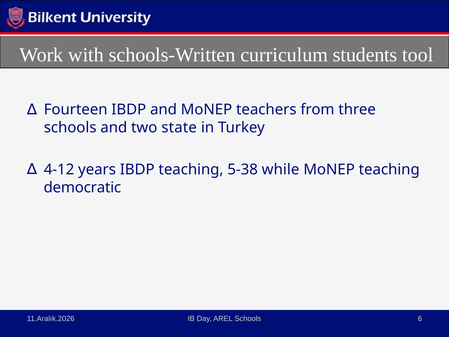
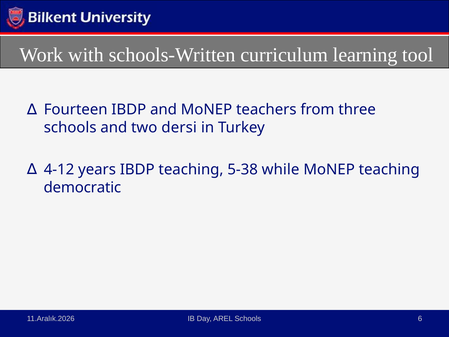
students: students -> learning
state: state -> dersi
